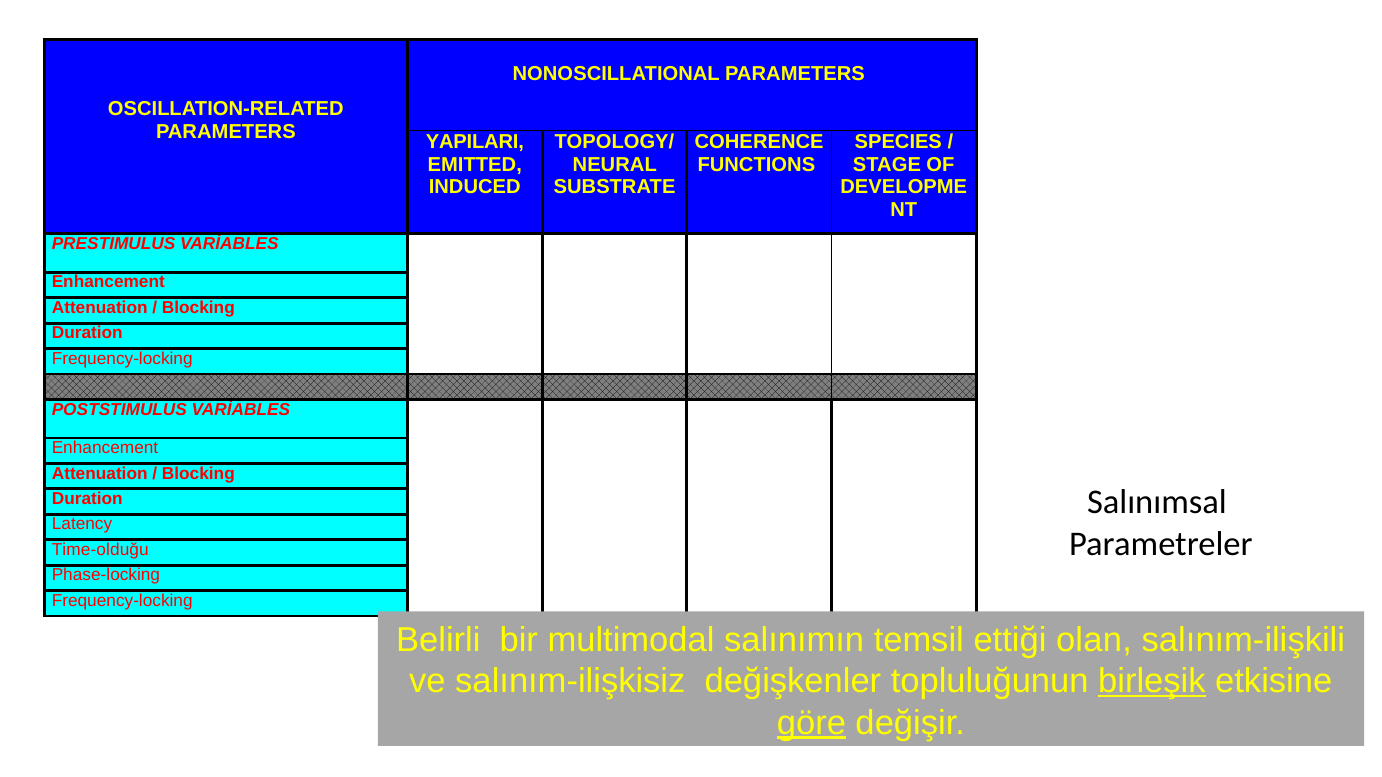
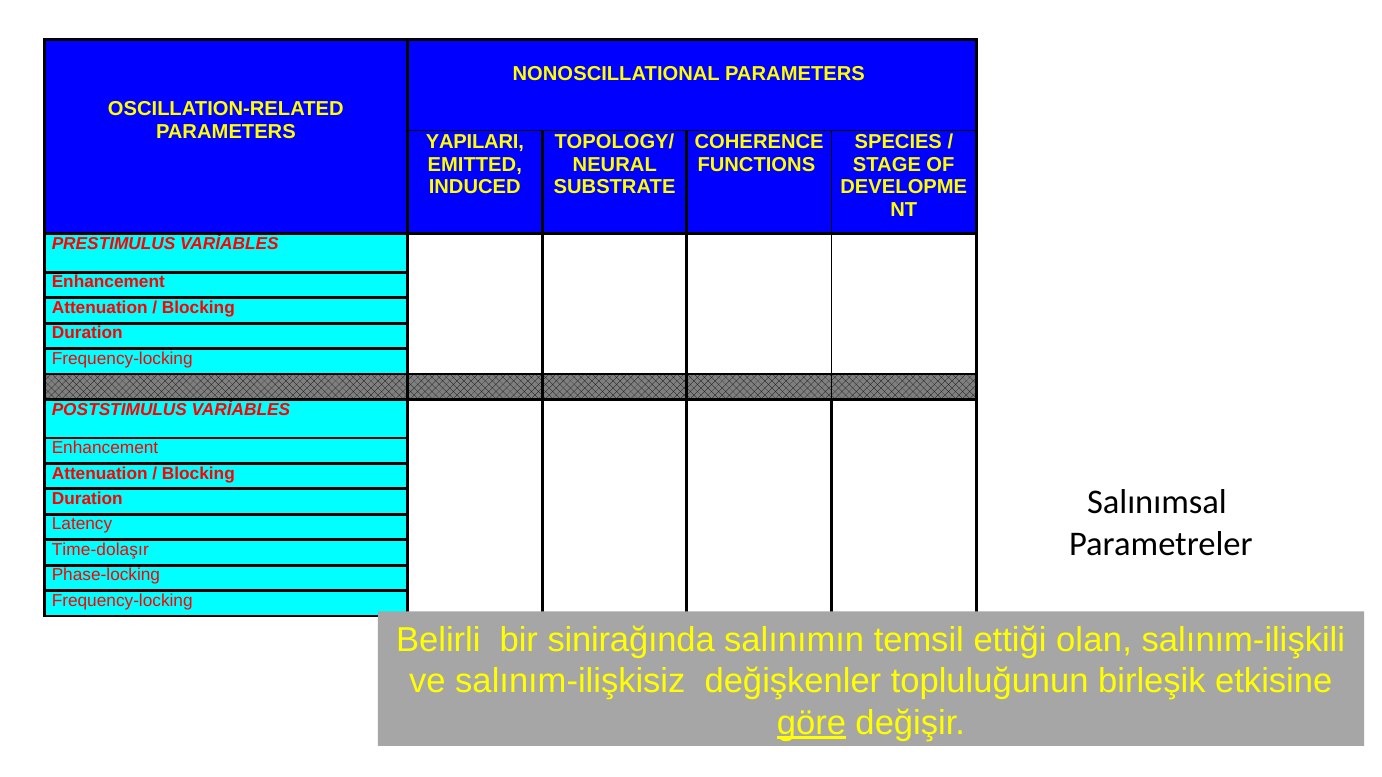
Time-olduğu: Time-olduğu -> Time-dolaşır
multimodal: multimodal -> sinirağında
birleşik underline: present -> none
